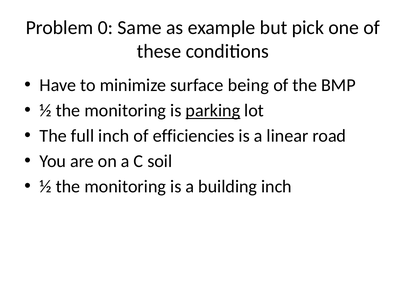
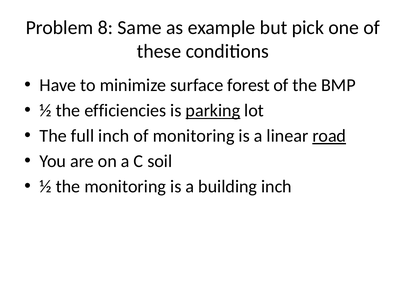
0: 0 -> 8
being: being -> forest
monitoring at (125, 110): monitoring -> efficiencies
of efficiencies: efficiencies -> monitoring
road underline: none -> present
